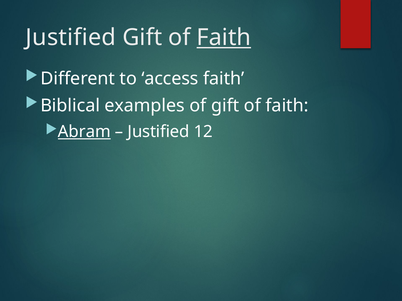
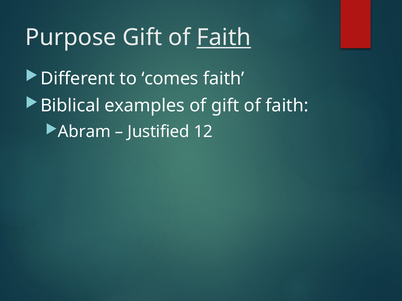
Justified at (71, 38): Justified -> Purpose
access: access -> comes
Abram underline: present -> none
